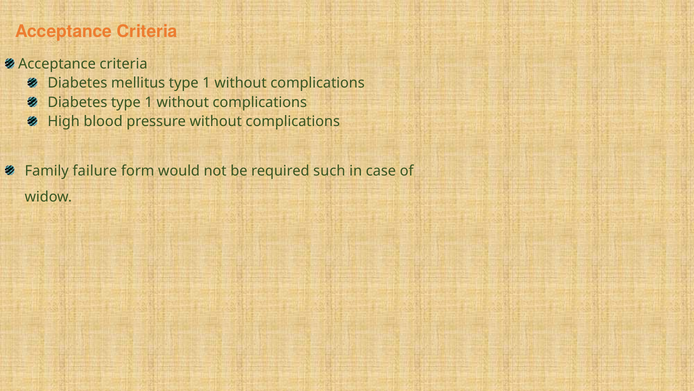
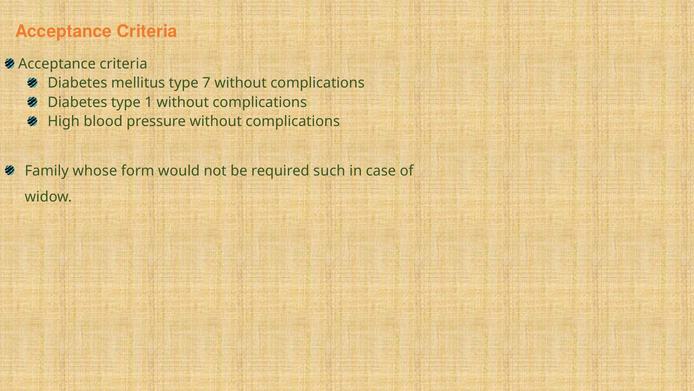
mellitus type 1: 1 -> 7
failure: failure -> whose
